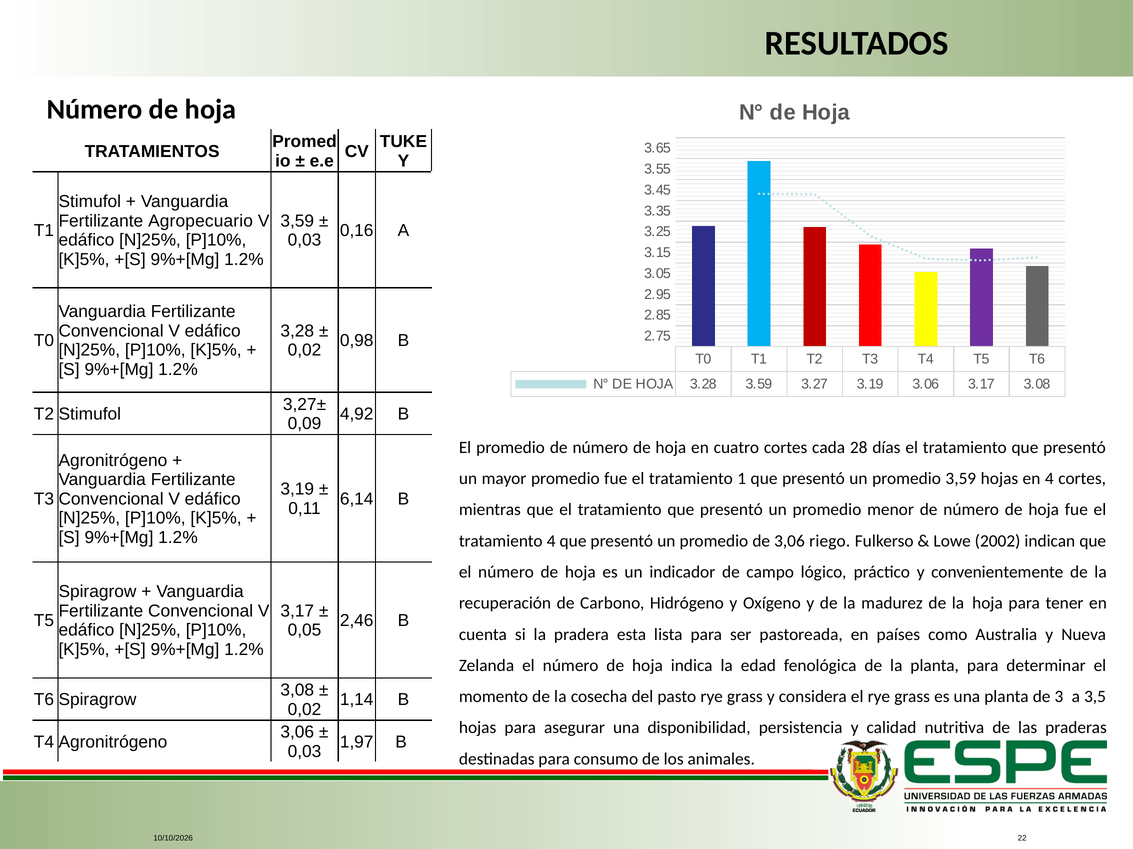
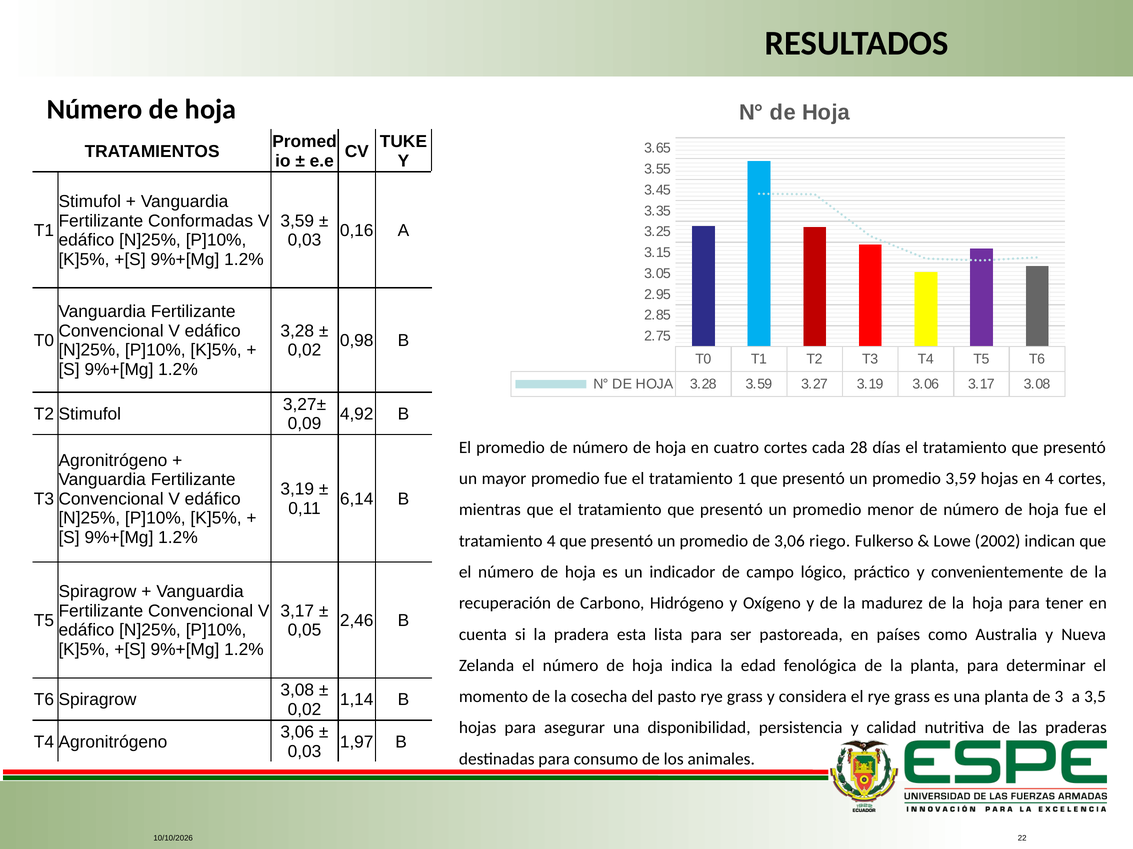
Agropecuario: Agropecuario -> Conformadas
